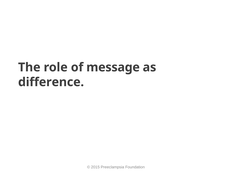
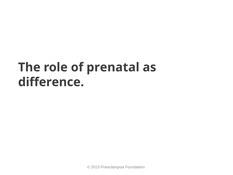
message: message -> prenatal
